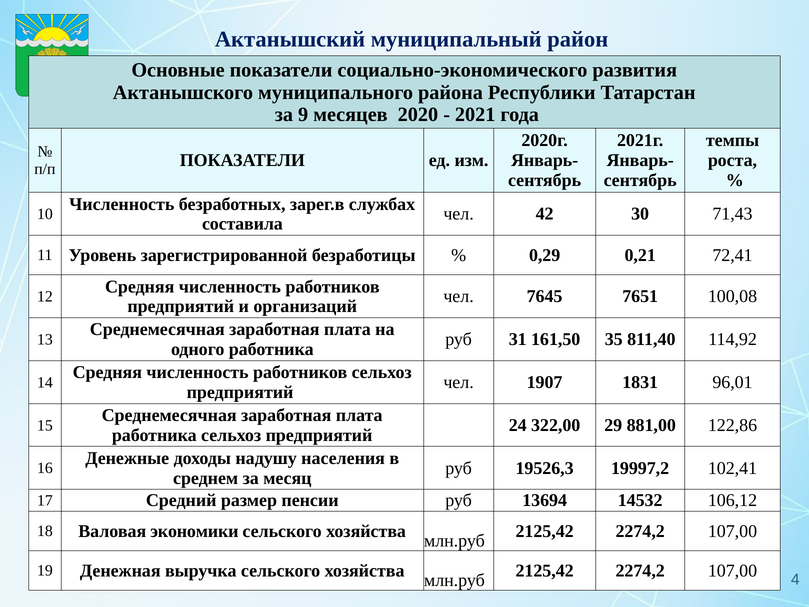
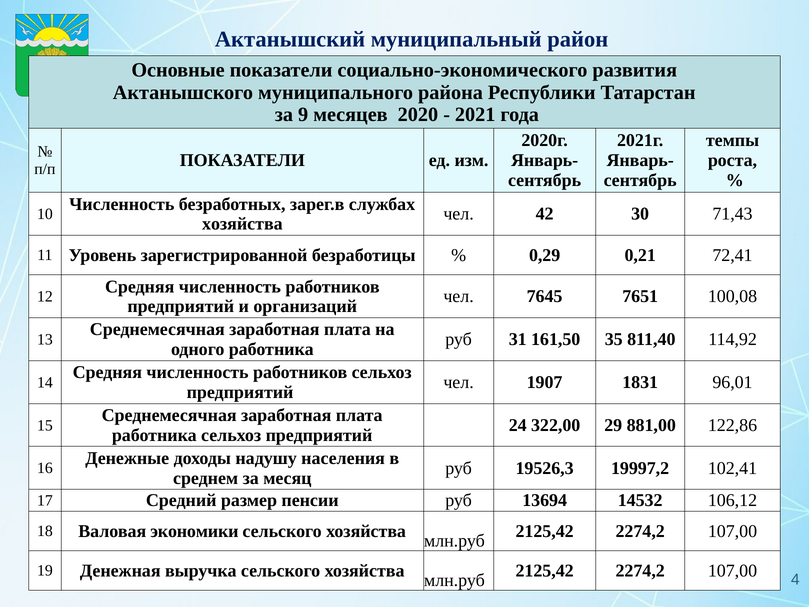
составила at (242, 224): составила -> хозяйства
